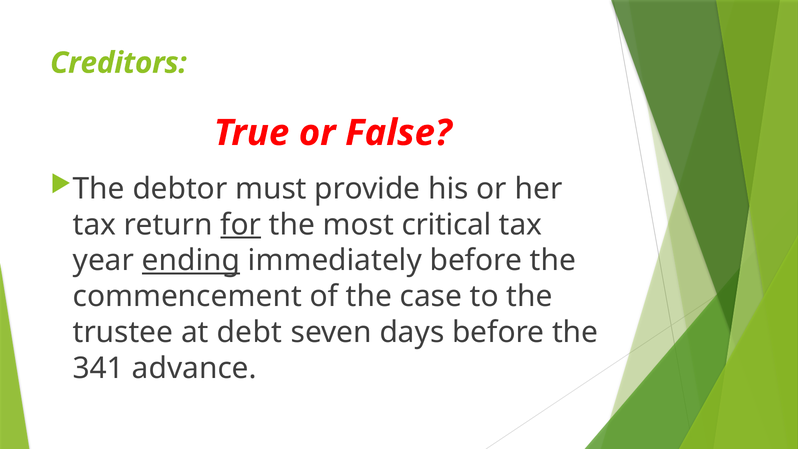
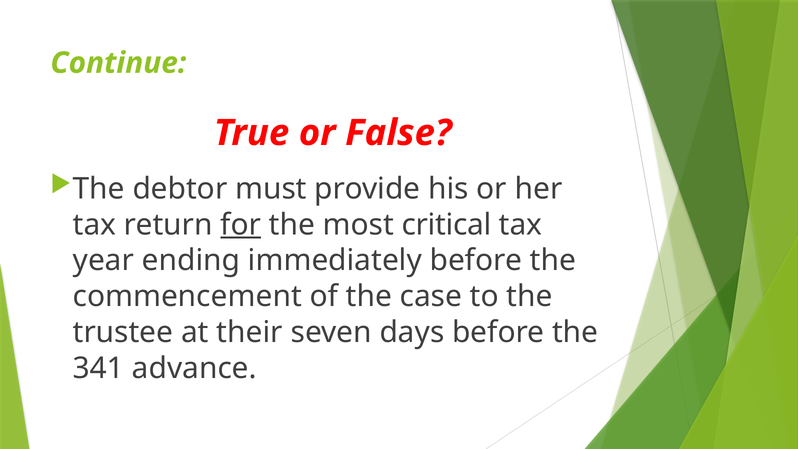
Creditors: Creditors -> Continue
ending underline: present -> none
debt: debt -> their
